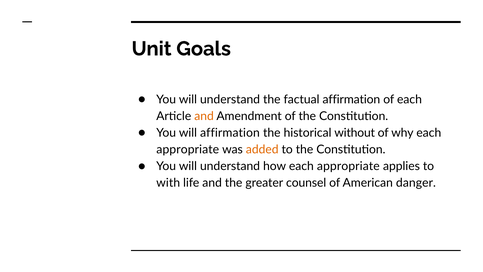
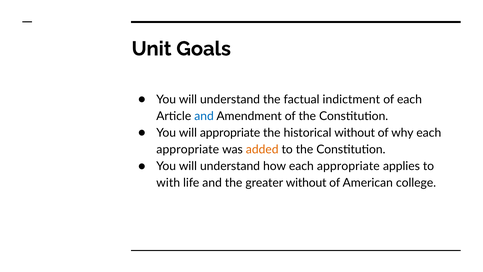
factual affirmation: affirmation -> indictment
and at (204, 116) colour: orange -> blue
will affirmation: affirmation -> appropriate
greater counsel: counsel -> without
danger: danger -> college
